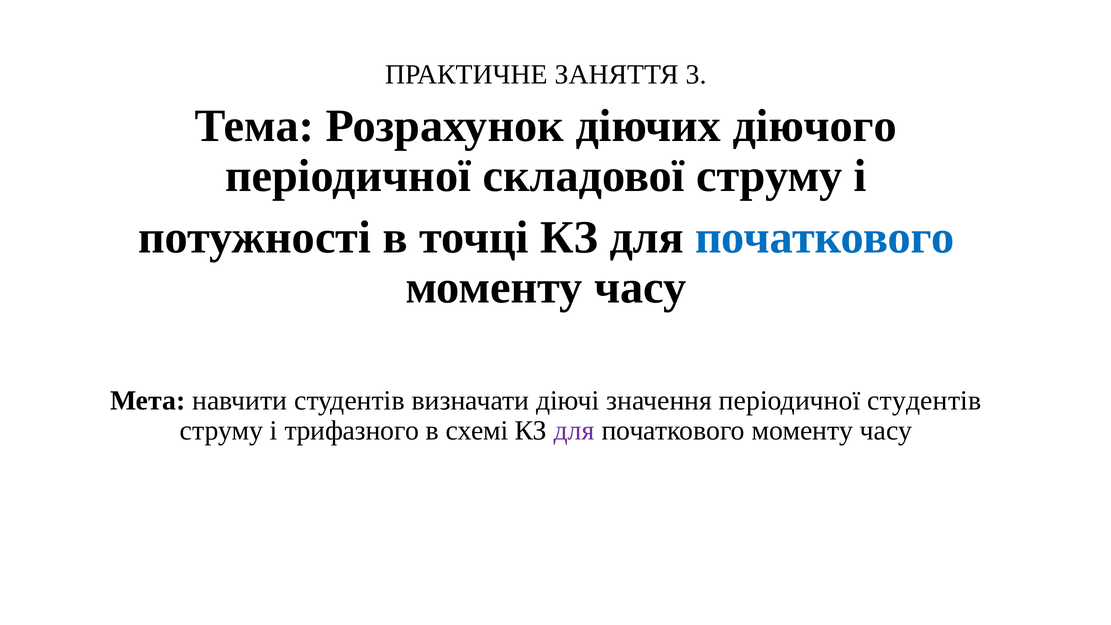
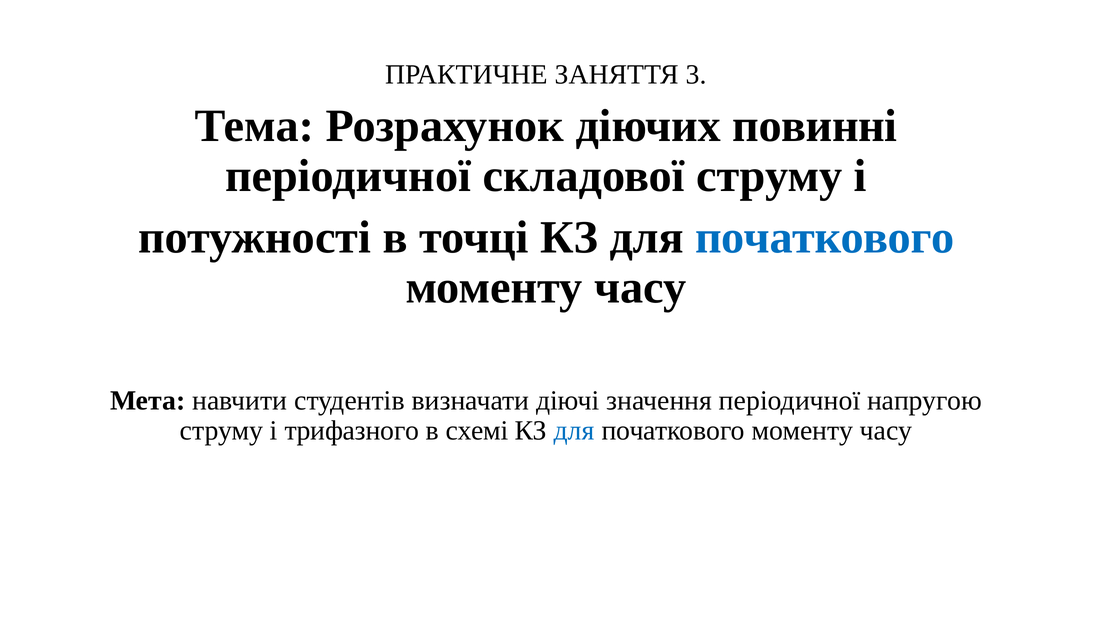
діючого: діючого -> повинні
періодичної студентів: студентів -> напругою
для at (574, 431) colour: purple -> blue
